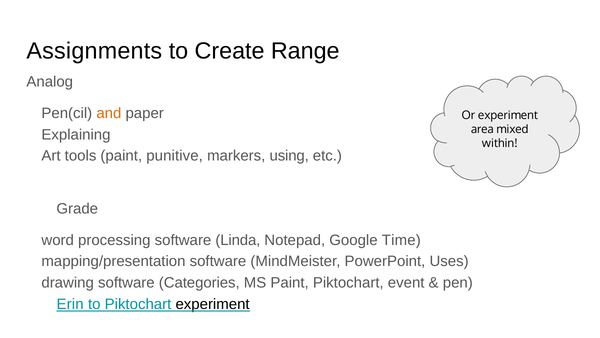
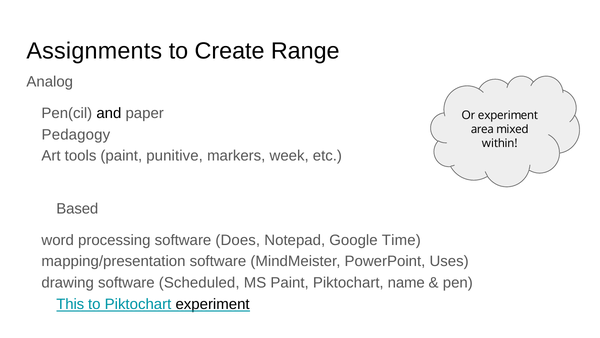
and colour: orange -> black
Explaining: Explaining -> Pedagogy
using: using -> week
Grade: Grade -> Based
Linda: Linda -> Does
Categories: Categories -> Scheduled
event: event -> name
Erin: Erin -> This
